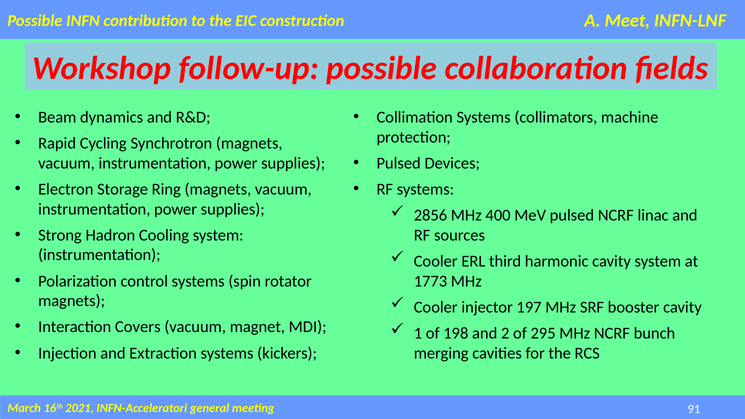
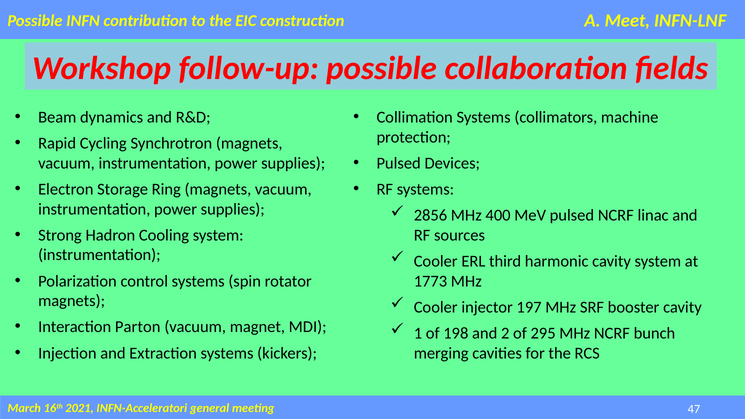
Covers: Covers -> Parton
91: 91 -> 47
